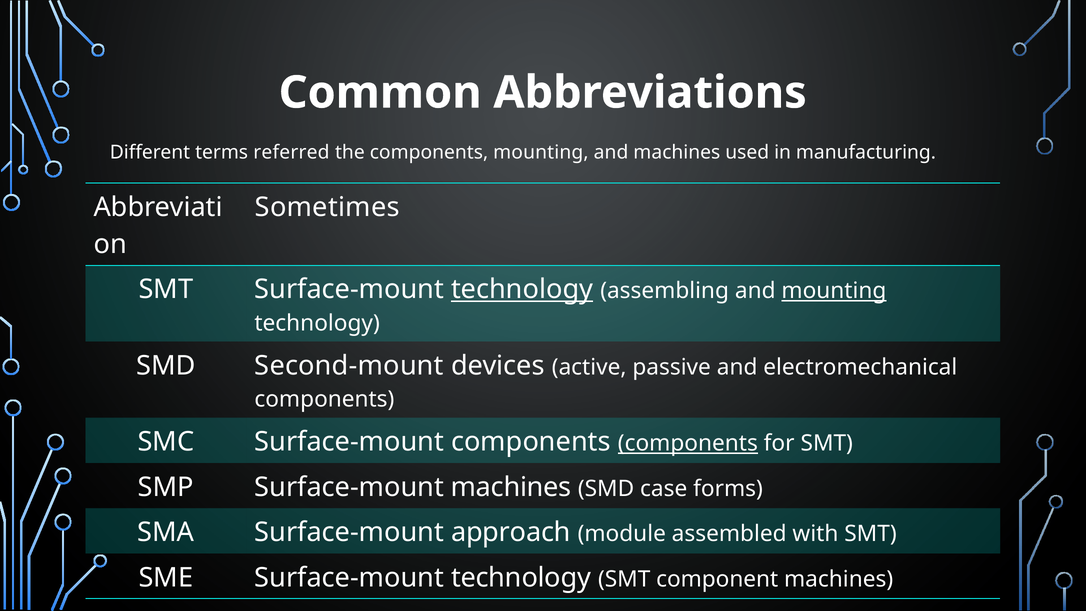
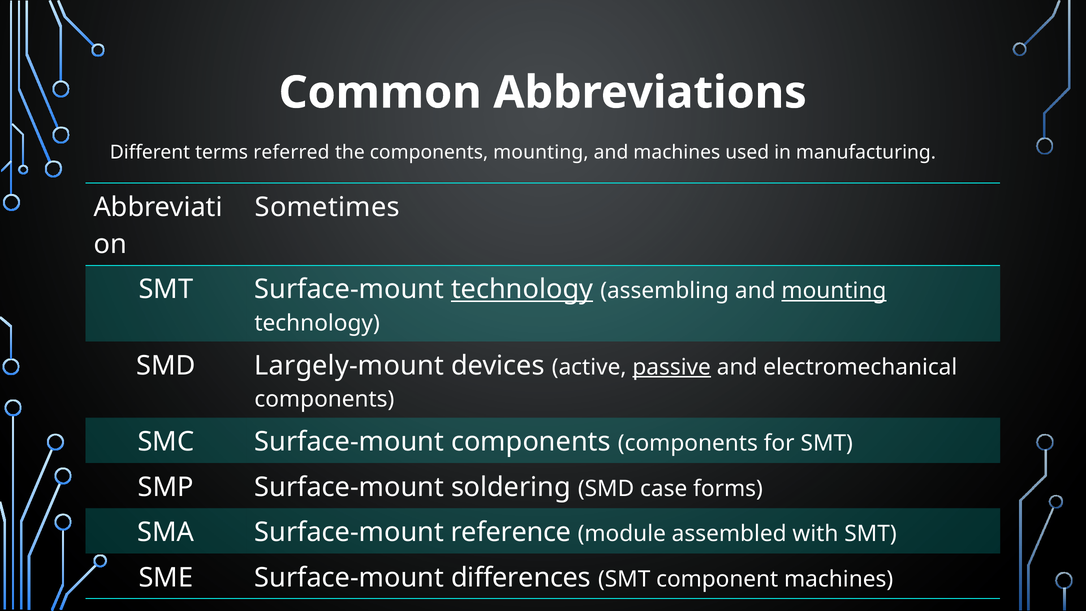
Second-mount: Second-mount -> Largely-mount
passive underline: none -> present
components at (688, 443) underline: present -> none
Surface-mount machines: machines -> soldering
approach: approach -> reference
SME Surface-mount technology: technology -> differences
